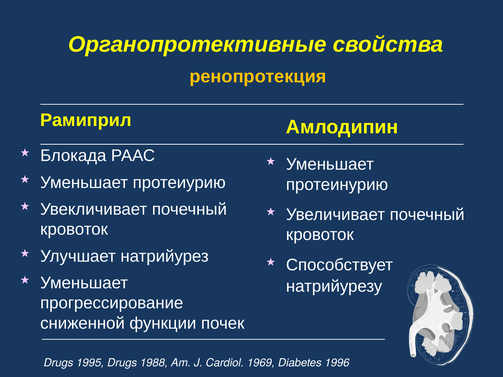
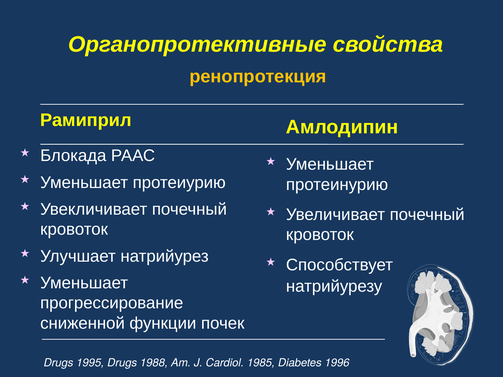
1969: 1969 -> 1985
